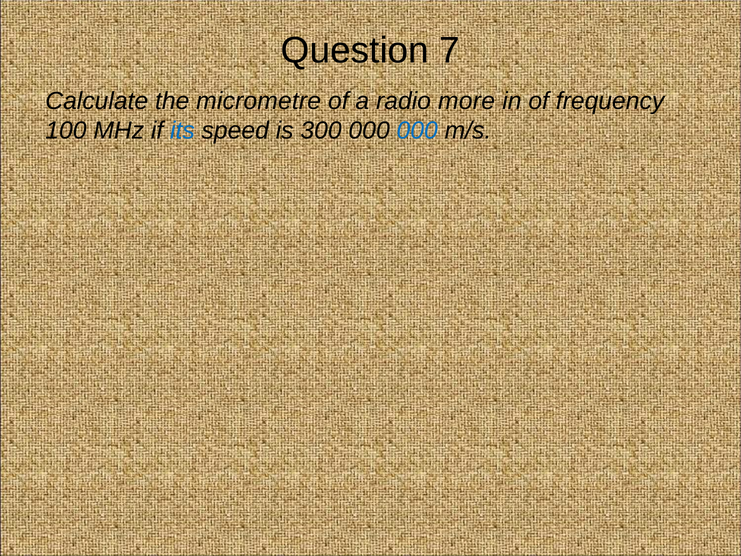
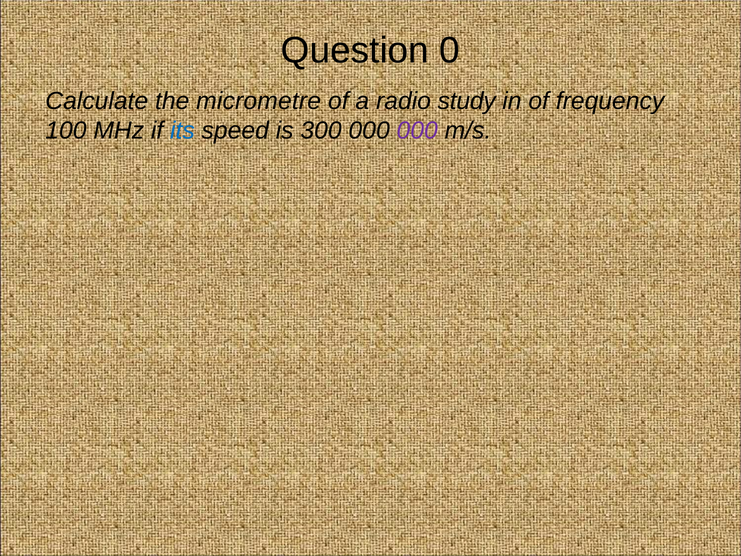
7: 7 -> 0
more: more -> study
000 at (417, 131) colour: blue -> purple
